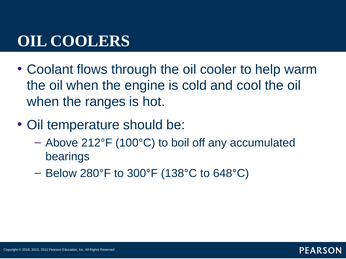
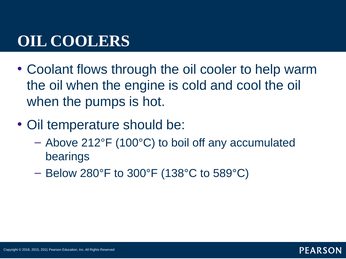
ranges: ranges -> pumps
648°C: 648°C -> 589°C
